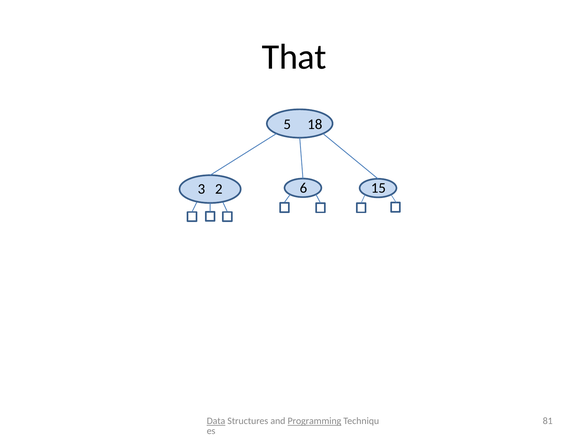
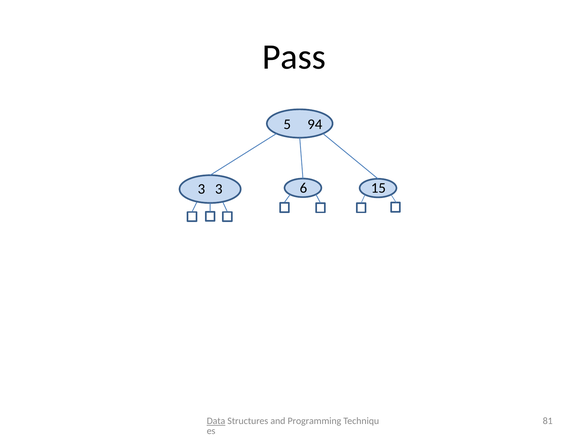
That: That -> Pass
18: 18 -> 94
3 2: 2 -> 3
Programming underline: present -> none
